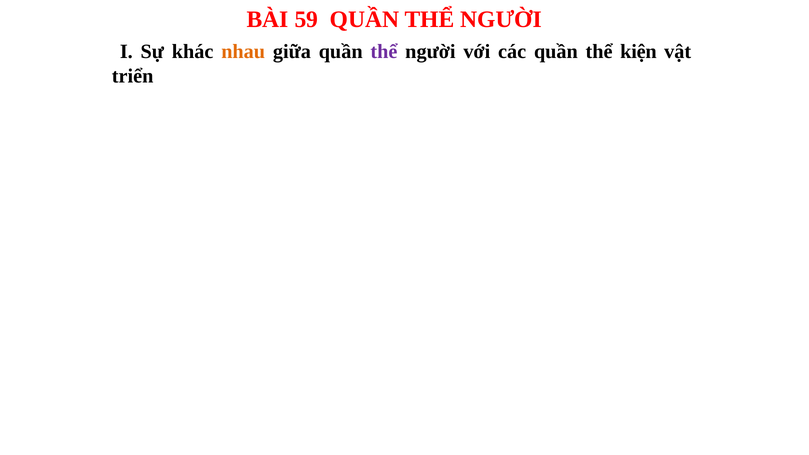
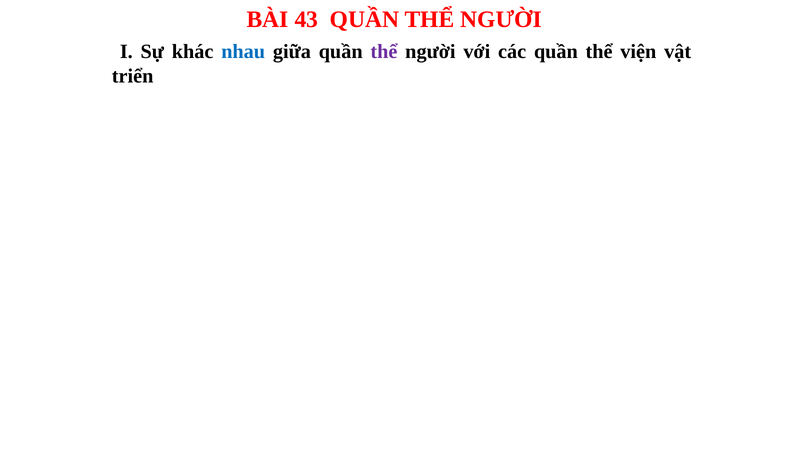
59: 59 -> 43
nhau colour: orange -> blue
kiện: kiện -> viện
